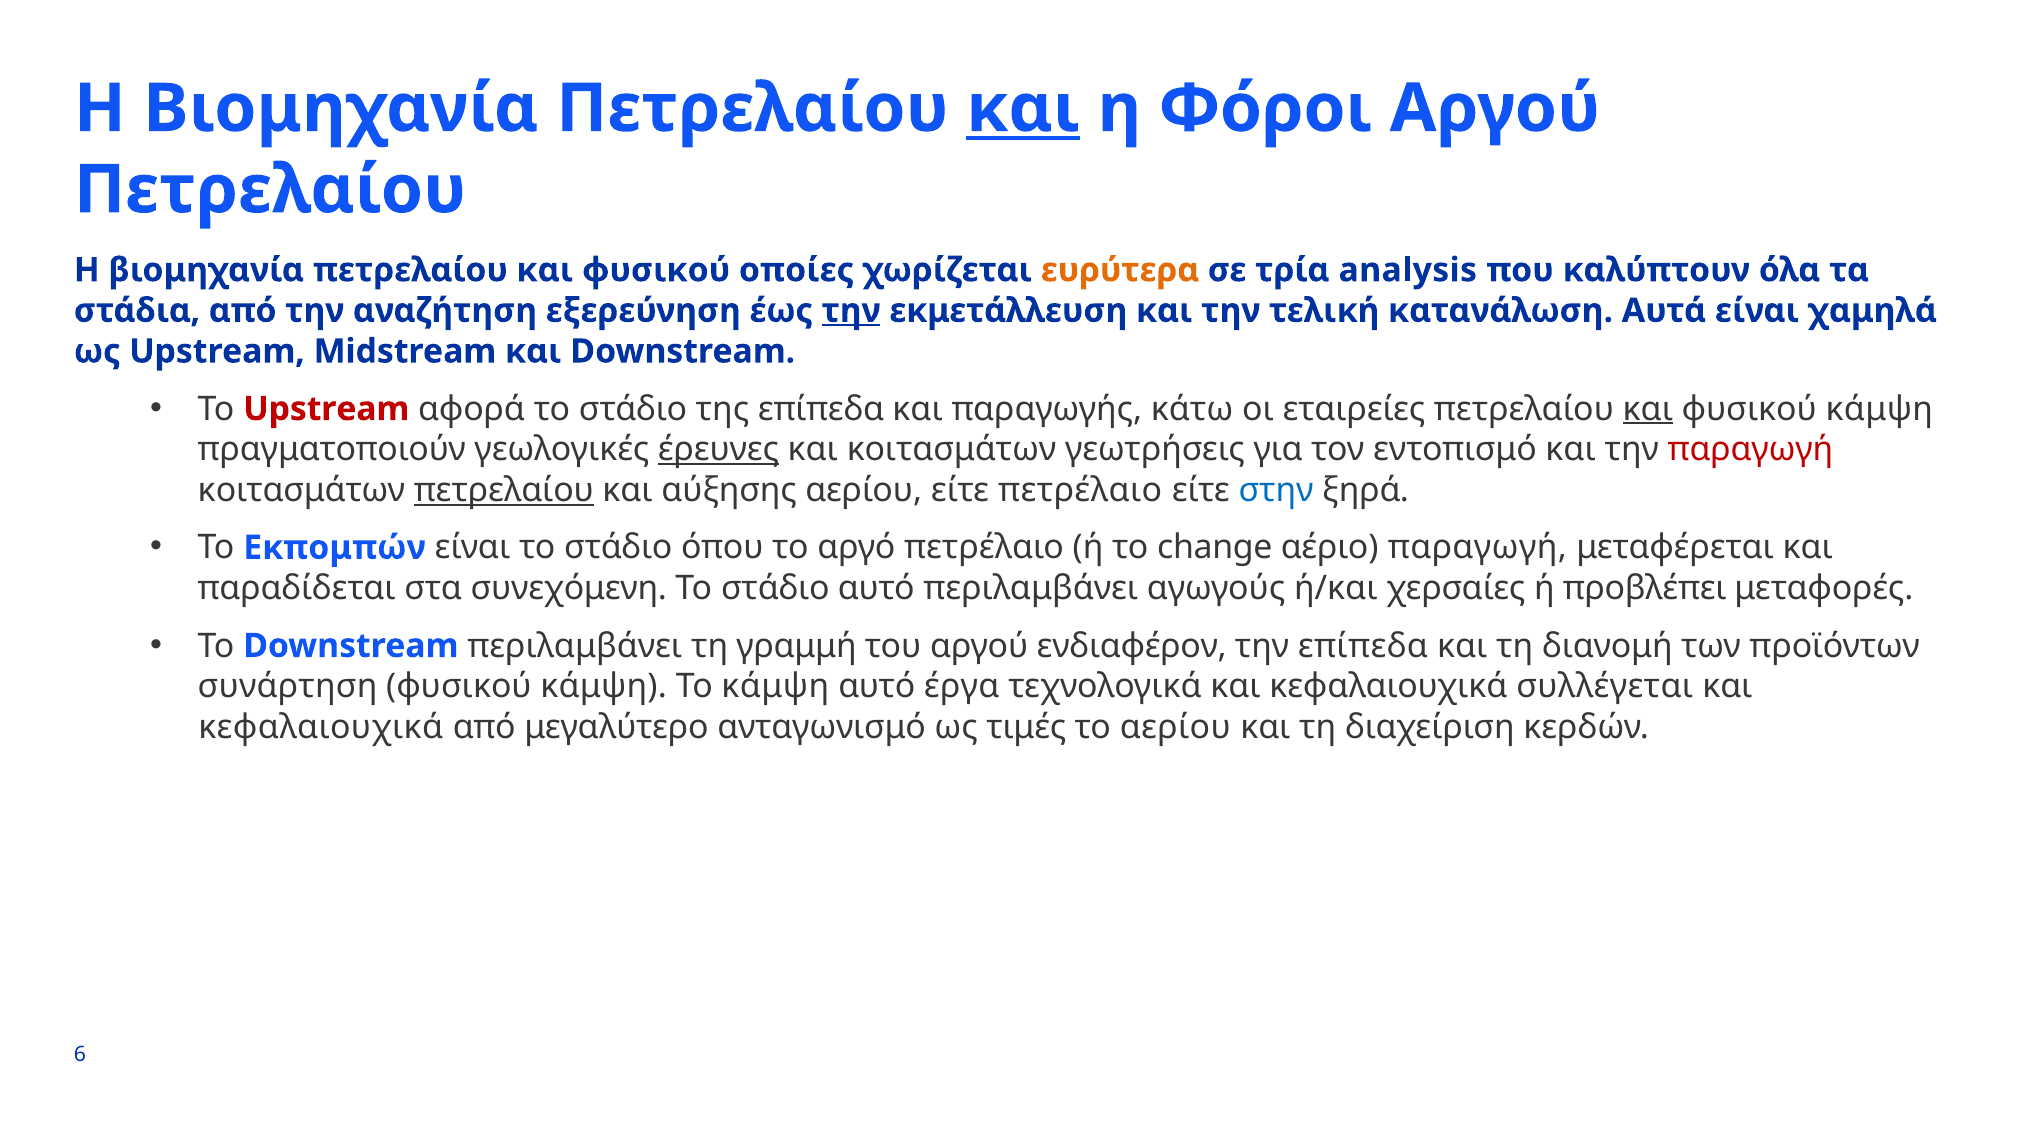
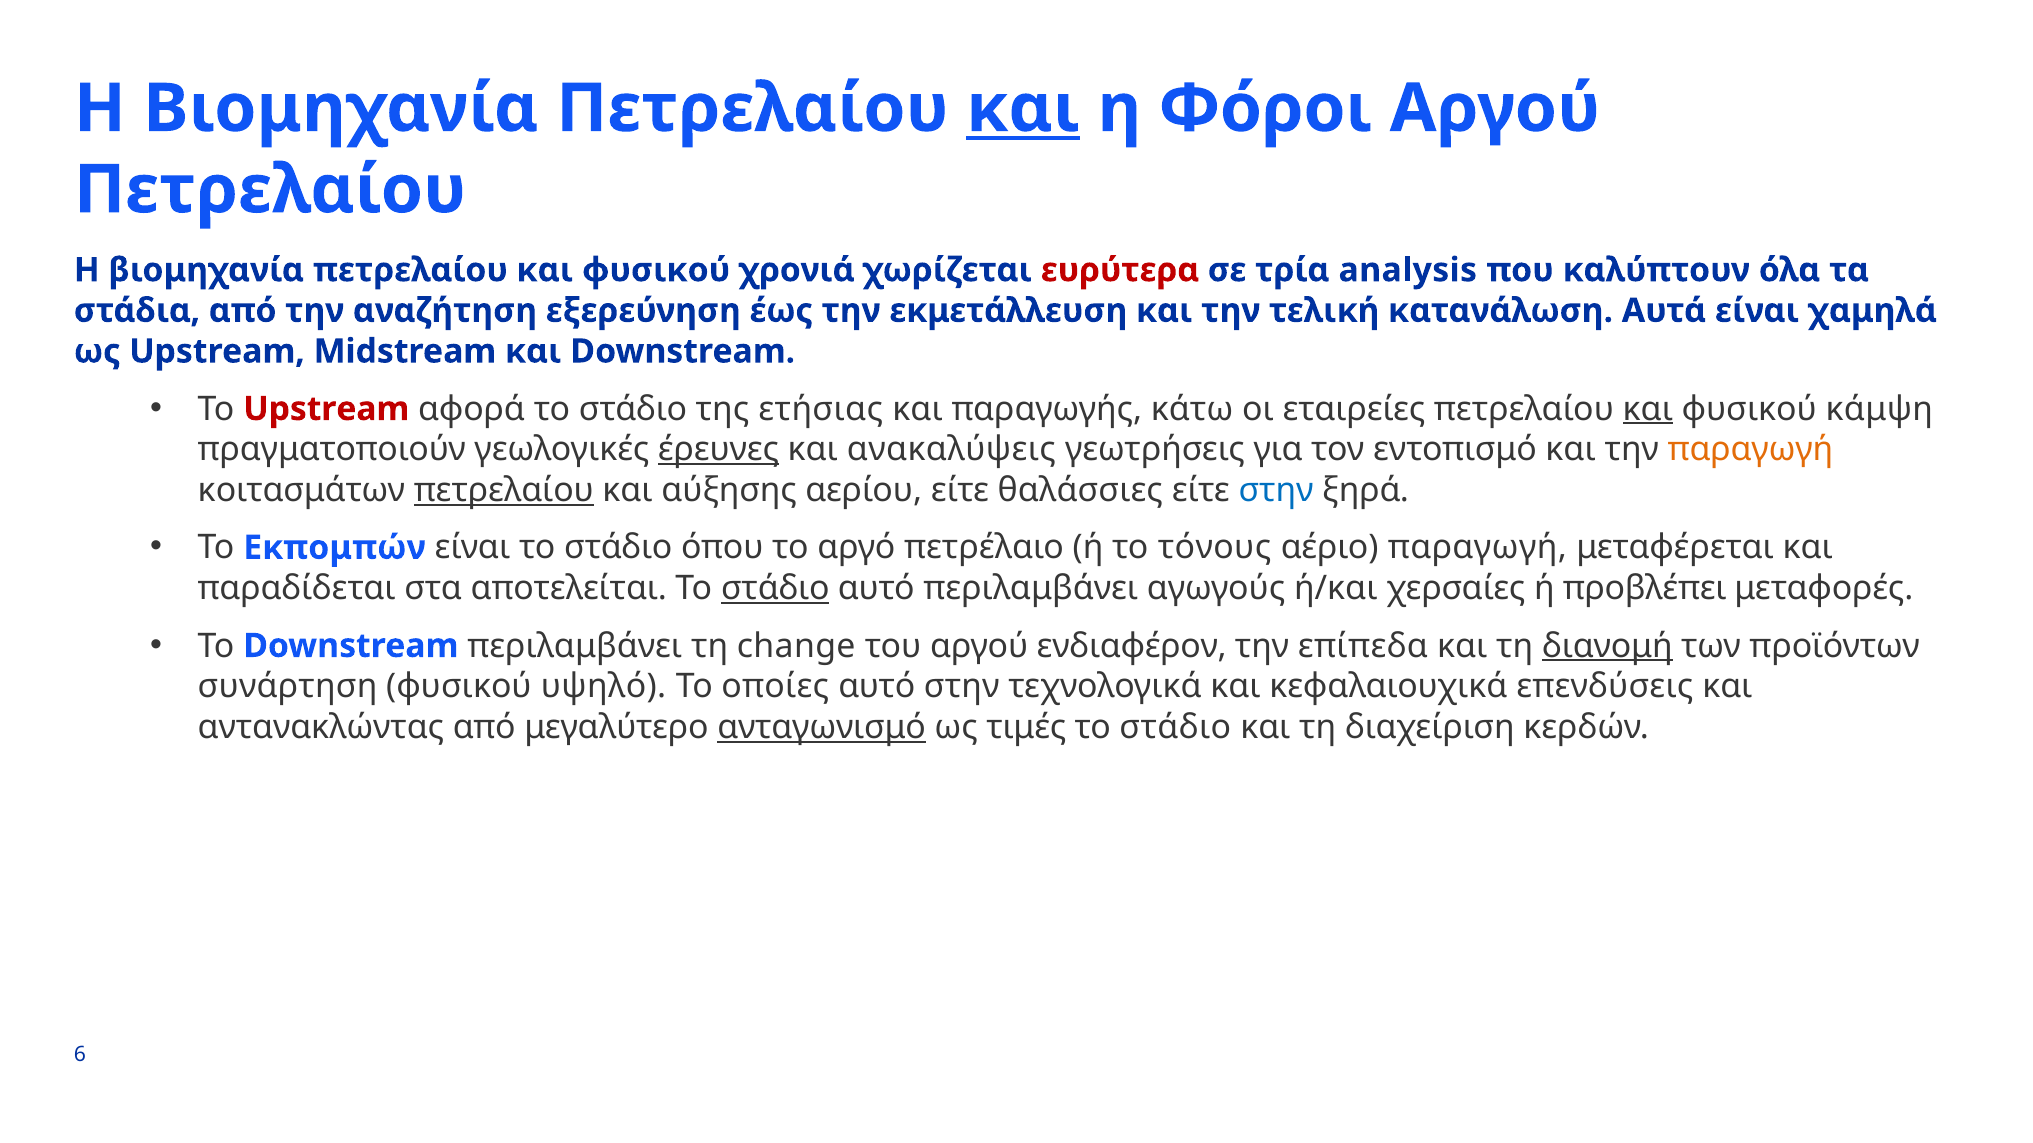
οποίες: οποίες -> χρονιά
ευρύτερα colour: orange -> red
την at (851, 311) underline: present -> none
της επίπεδα: επίπεδα -> ετήσιας
και κοιτασμάτων: κοιτασμάτων -> ανακαλύψεις
παραγωγή at (1750, 450) colour: red -> orange
είτε πετρέλαιο: πετρέλαιο -> θαλάσσιες
change: change -> τόνους
συνεχόμενη: συνεχόμενη -> αποτελείται
στάδιο at (775, 589) underline: none -> present
γραμμή: γραμμή -> change
διανομή underline: none -> present
κάμψη at (604, 687): κάμψη -> υψηλό
Το κάμψη: κάμψη -> οποίες
αυτό έργα: έργα -> στην
συλλέγεται: συλλέγεται -> επενδύσεις
κεφαλαιουχικά at (321, 727): κεφαλαιουχικά -> αντανακλώντας
ανταγωνισμό underline: none -> present
αερίου at (1175, 727): αερίου -> στάδιο
